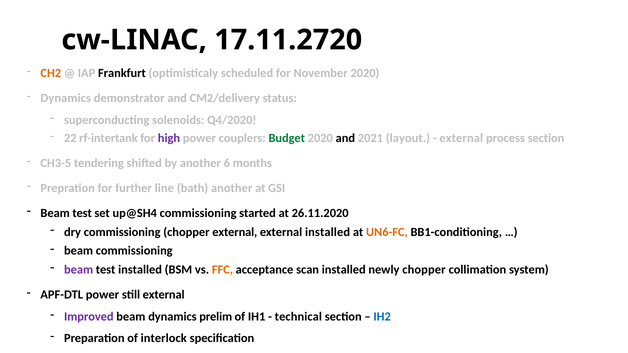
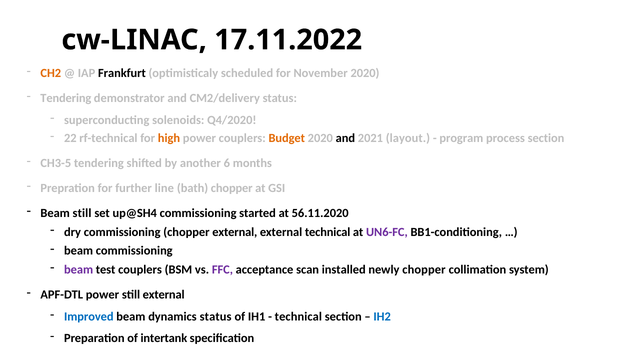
17.11.2720: 17.11.2720 -> 17.11.2022
Dynamics at (66, 98): Dynamics -> Tendering
rf-intertank: rf-intertank -> rf-technical
high colour: purple -> orange
Budget colour: green -> orange
external at (461, 138): external -> program
bath another: another -> chopper
test at (82, 213): test -> still
26.11.2020: 26.11.2020 -> 56.11.2020
external installed: installed -> technical
UN6-FC colour: orange -> purple
test installed: installed -> couplers
FFC colour: orange -> purple
Improved colour: purple -> blue
dynamics prelim: prelim -> status
interlock: interlock -> intertank
